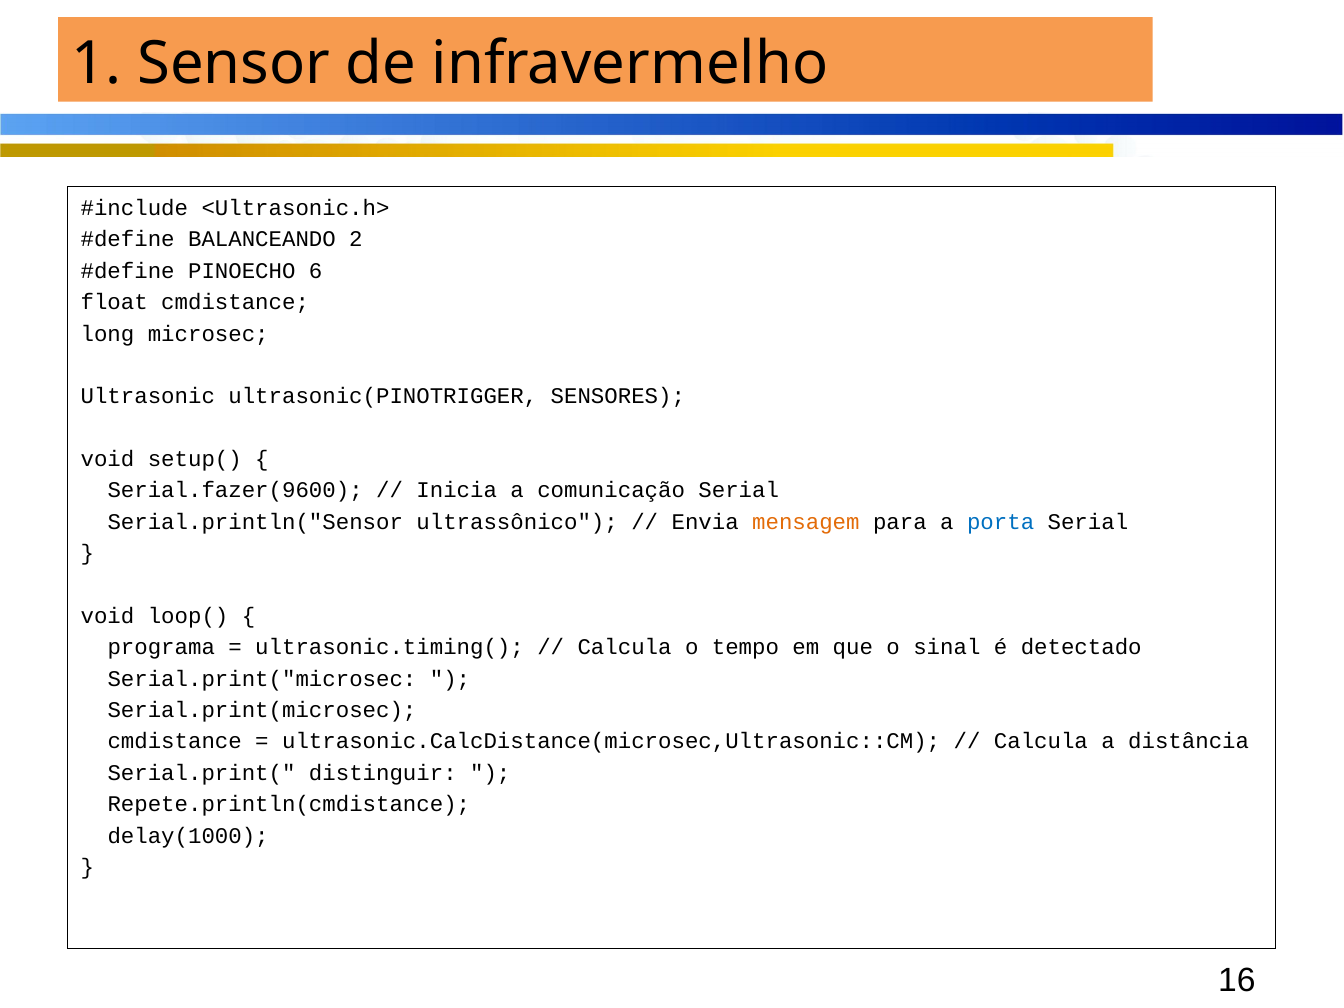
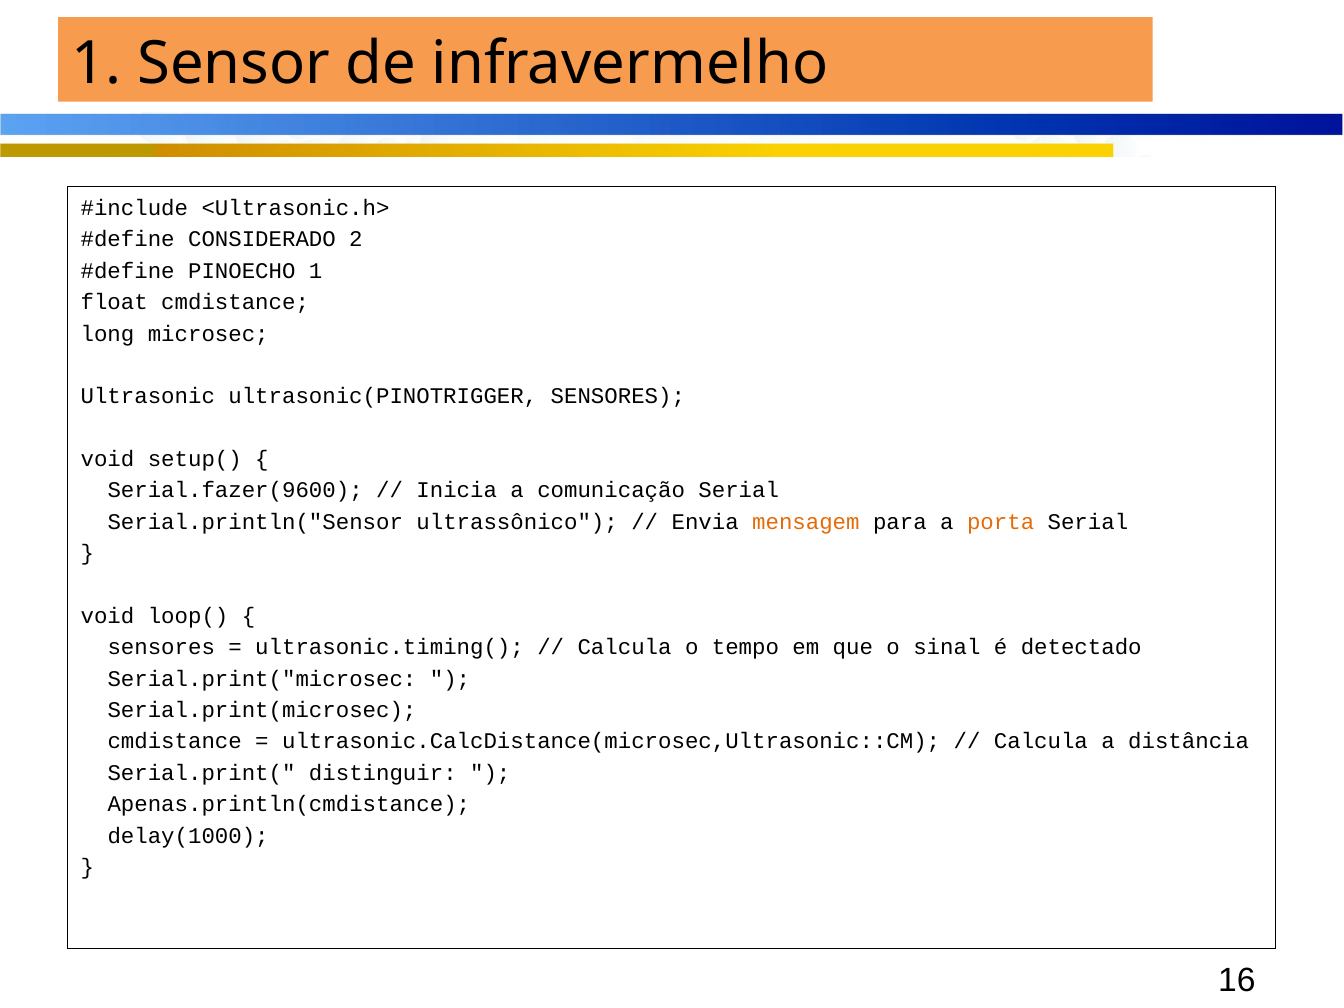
BALANCEANDO: BALANCEANDO -> CONSIDERADO
PINOECHO 6: 6 -> 1
porta colour: blue -> orange
programa at (161, 647): programa -> sensores
Repete.println(cmdistance: Repete.println(cmdistance -> Apenas.println(cmdistance
